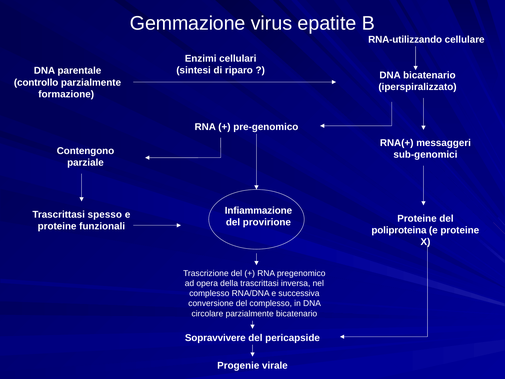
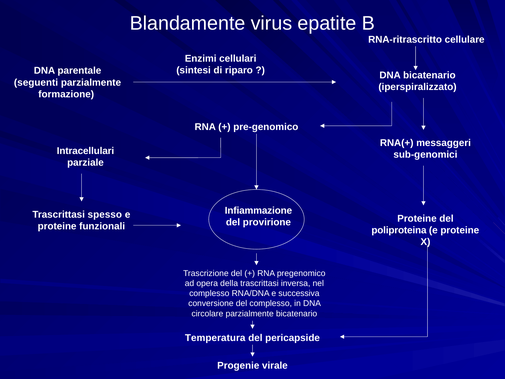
Gemmazione: Gemmazione -> Blandamente
RNA-utilizzando: RNA-utilizzando -> RNA-ritrascritto
controllo: controllo -> seguenti
Contengono: Contengono -> Intracellulari
Sopravvivere: Sopravvivere -> Temperatura
